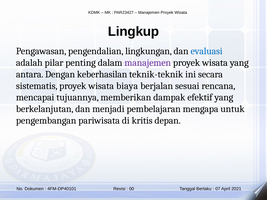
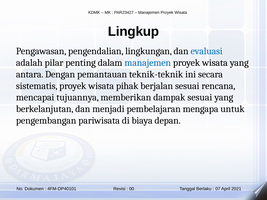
manajemen at (148, 63) colour: purple -> blue
keberhasilan: keberhasilan -> pemantauan
biaya: biaya -> pihak
dampak efektif: efektif -> sesuai
kritis: kritis -> biaya
